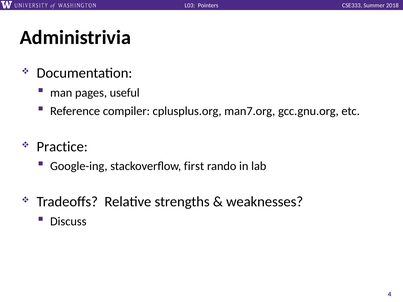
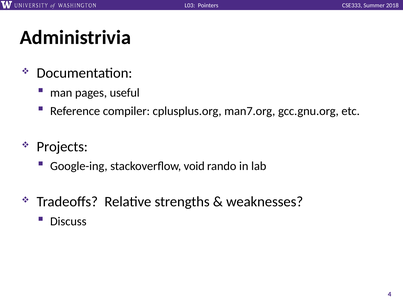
Practice: Practice -> Projects
first: first -> void
